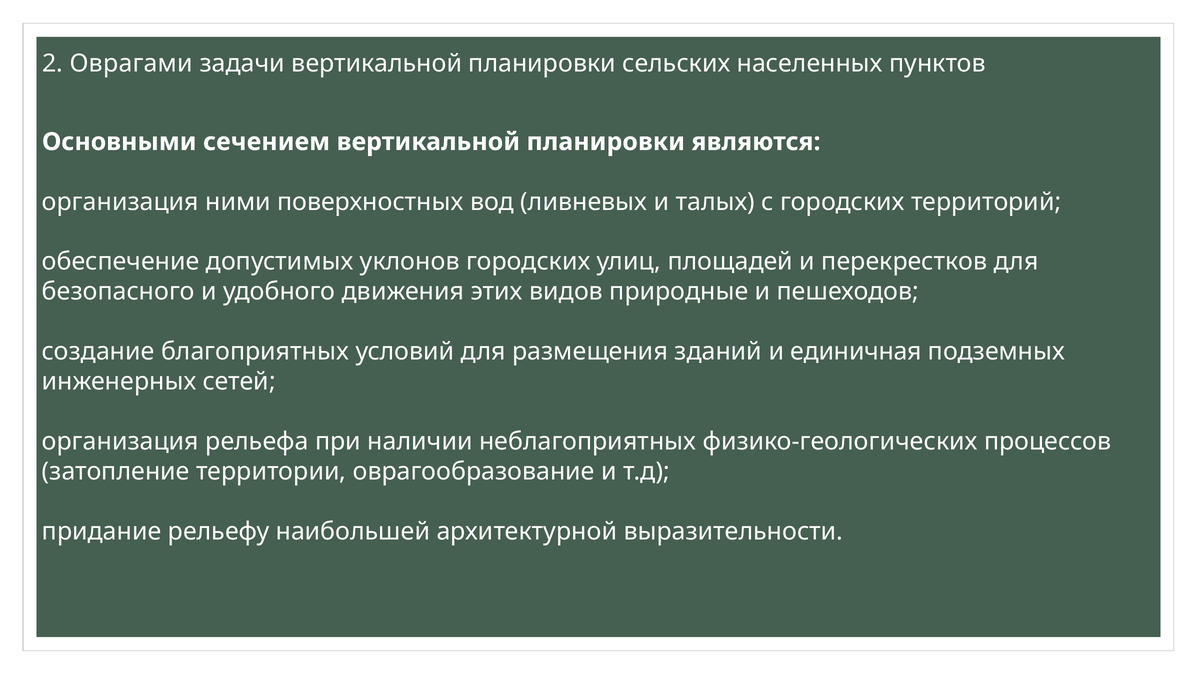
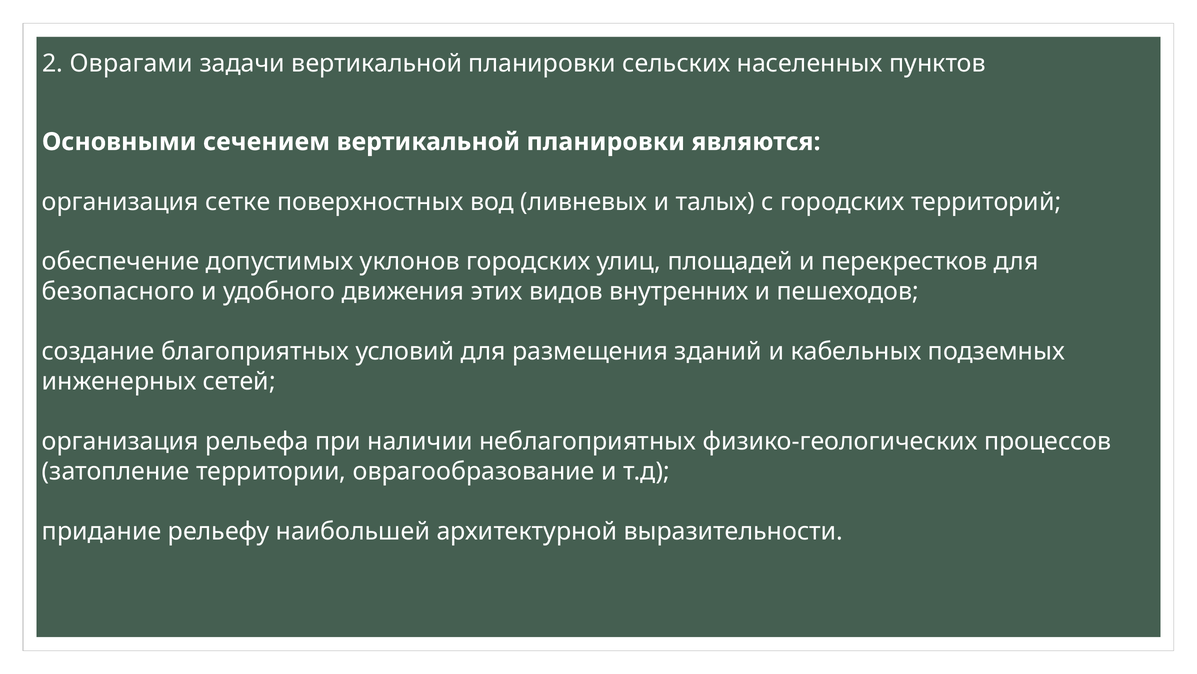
ними: ними -> сетке
природные: природные -> внутренних
единичная: единичная -> кабельных
